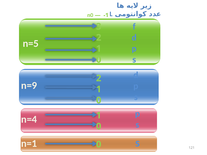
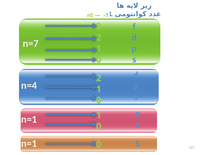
n=5: n=5 -> n=7
n=9: n=9 -> n=4
n=4 at (29, 120): n=4 -> n=1
